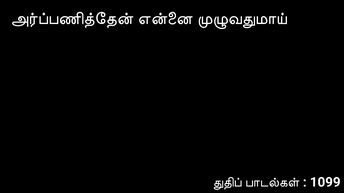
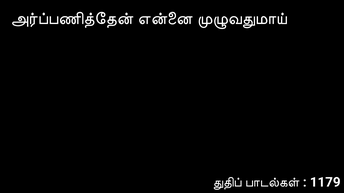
1099: 1099 -> 1179
